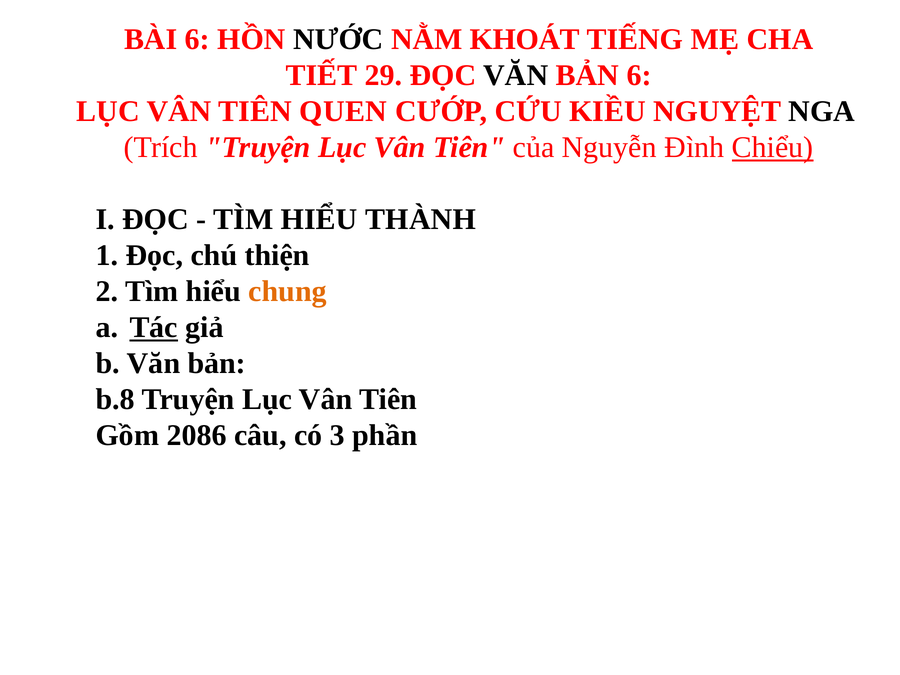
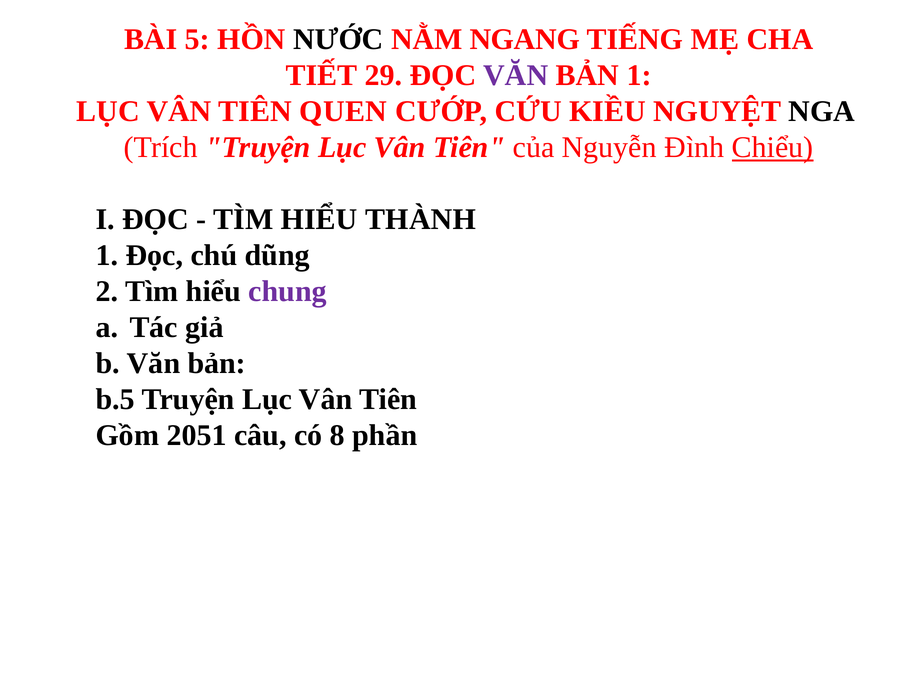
BÀI 6: 6 -> 5
KHOÁT: KHOÁT -> NGANG
VĂN at (516, 75) colour: black -> purple
BẢN 6: 6 -> 1
thiện: thiện -> dũng
chung colour: orange -> purple
Tác underline: present -> none
b.8: b.8 -> b.5
2086: 2086 -> 2051
3: 3 -> 8
